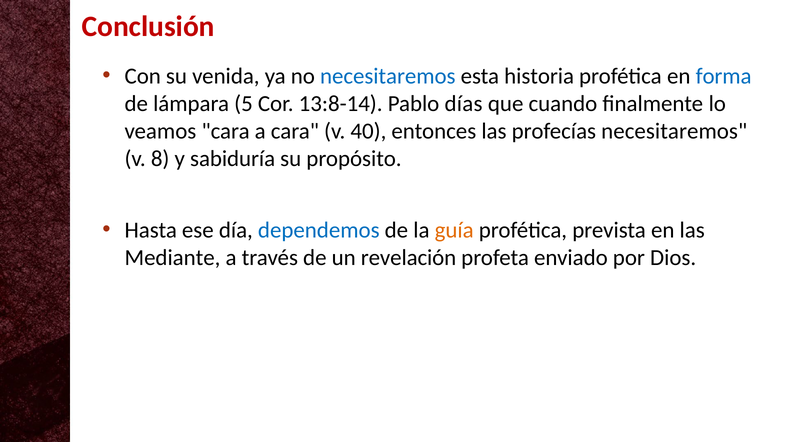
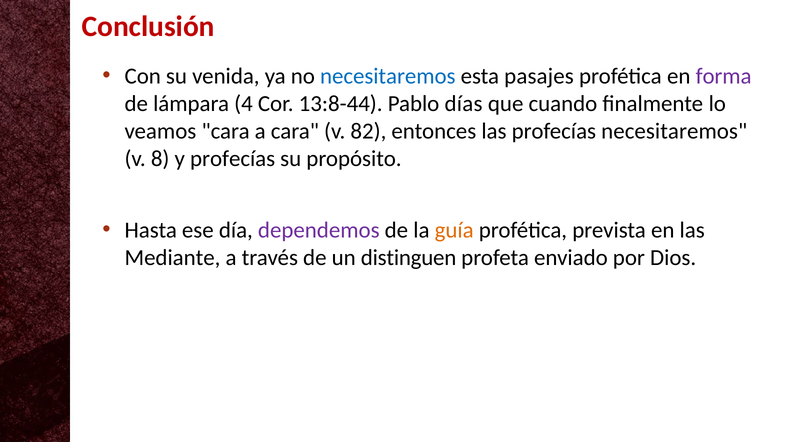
historia: historia -> pasajes
forma colour: blue -> purple
5: 5 -> 4
13:8-14: 13:8-14 -> 13:8-44
40: 40 -> 82
y sabiduría: sabiduría -> profecías
dependemos colour: blue -> purple
revelación: revelación -> distinguen
